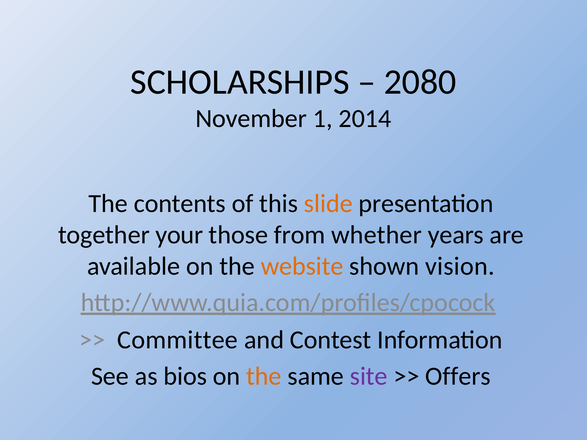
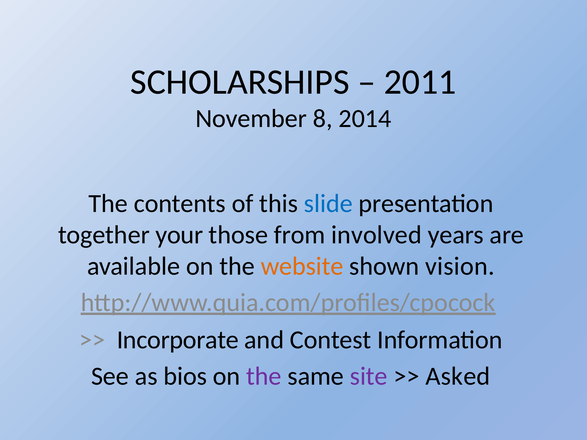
2080: 2080 -> 2011
1: 1 -> 8
slide colour: orange -> blue
whether: whether -> involved
Committee: Committee -> Incorporate
the at (264, 376) colour: orange -> purple
Offers: Offers -> Asked
